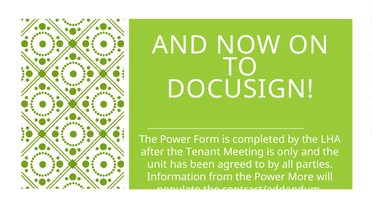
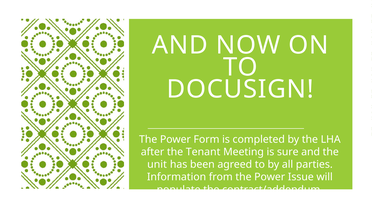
only: only -> sure
More: More -> Issue
